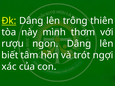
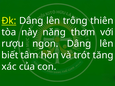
mình: mình -> năng
ngợi: ngợi -> tăng
